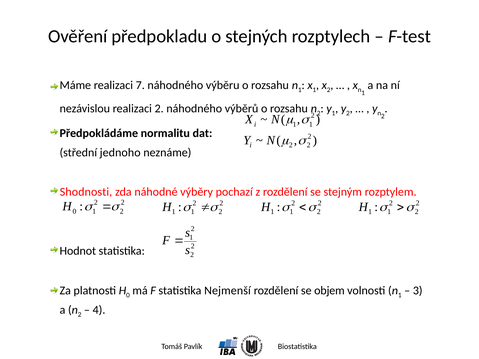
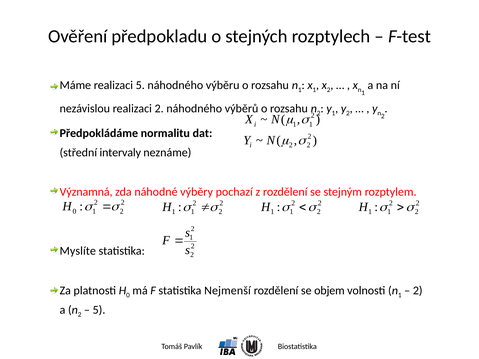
realizaci 7: 7 -> 5
jednoho: jednoho -> intervaly
Shodnosti: Shodnosti -> Významná
Hodnot: Hodnot -> Myslíte
3 at (418, 291): 3 -> 2
4 at (99, 310): 4 -> 5
